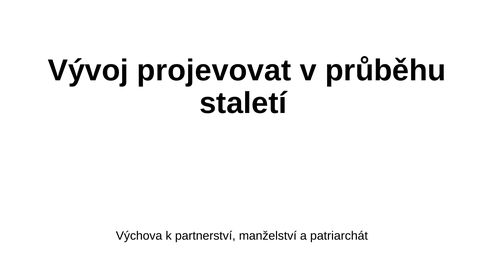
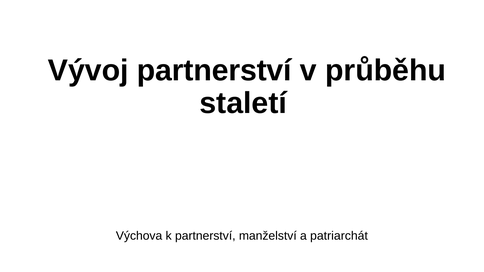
Vývoj projevovat: projevovat -> partnerství
